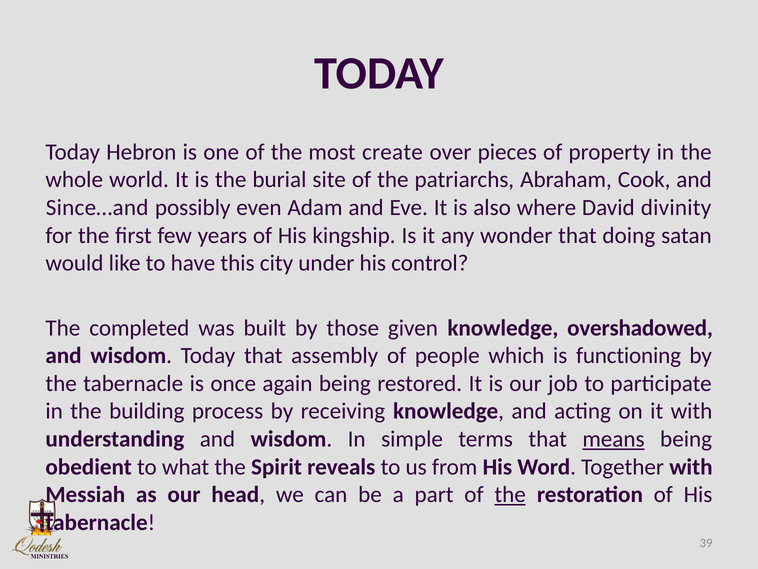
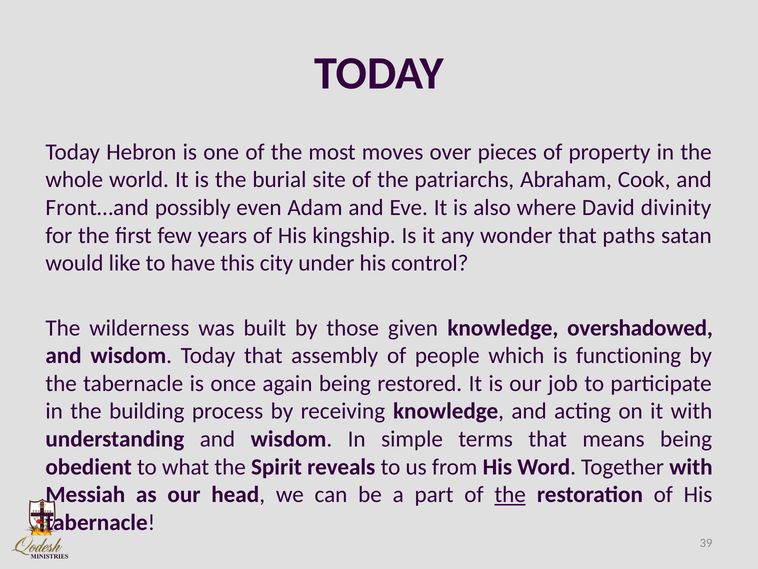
create: create -> moves
Since…and: Since…and -> Front…and
doing: doing -> paths
completed: completed -> wilderness
means underline: present -> none
